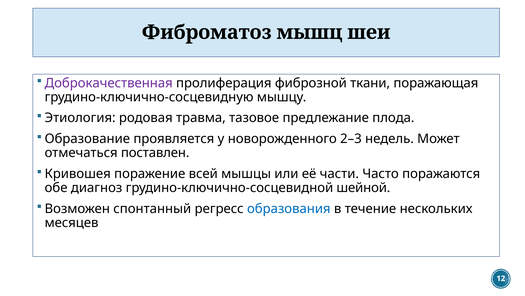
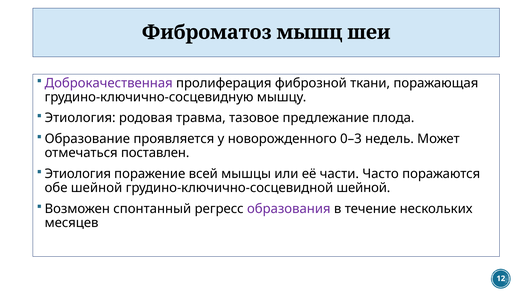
2–3: 2–3 -> 0–3
Кривошея at (78, 173): Кривошея -> Этиология
обе диагноз: диагноз -> шейной
образования colour: blue -> purple
